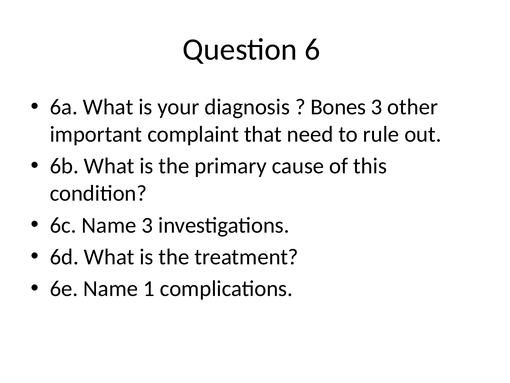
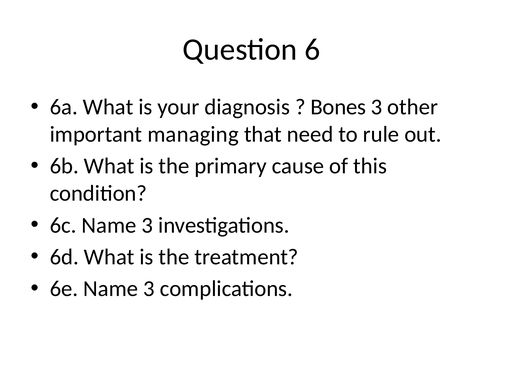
complaint: complaint -> managing
6e Name 1: 1 -> 3
